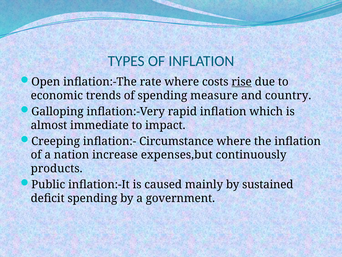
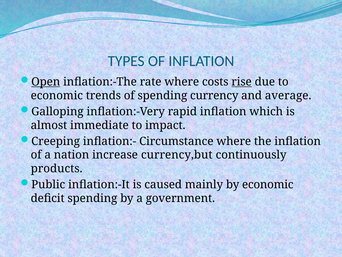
Open underline: none -> present
measure: measure -> currency
country: country -> average
expenses,but: expenses,but -> currency,but
by sustained: sustained -> economic
